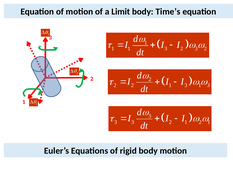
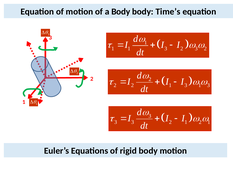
a Limit: Limit -> Body
